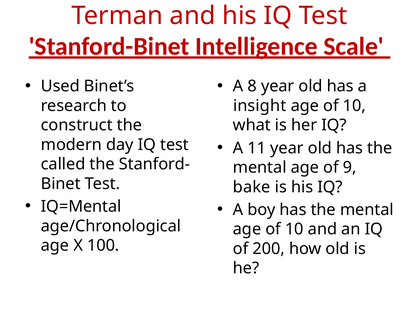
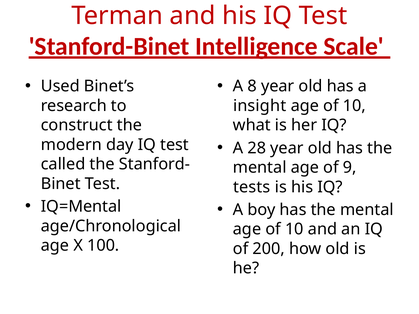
11: 11 -> 28
bake: bake -> tests
